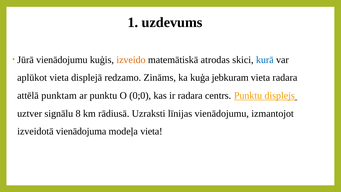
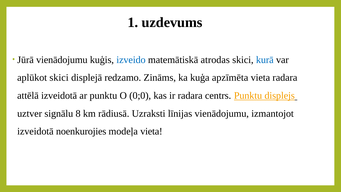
izveido colour: orange -> blue
aplūkot vieta: vieta -> skici
jebkuram: jebkuram -> apzīmēta
attēlā punktam: punktam -> izveidotā
vienādojuma: vienādojuma -> noenkurojies
